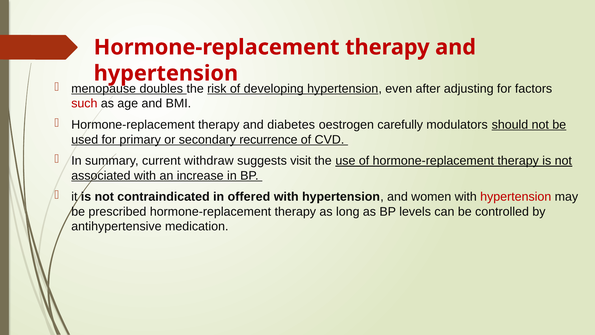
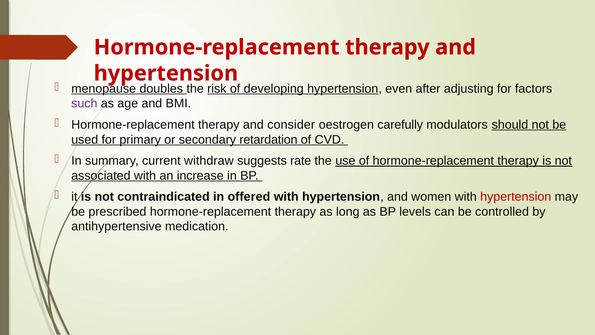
such colour: red -> purple
diabetes: diabetes -> consider
recurrence: recurrence -> retardation
visit: visit -> rate
